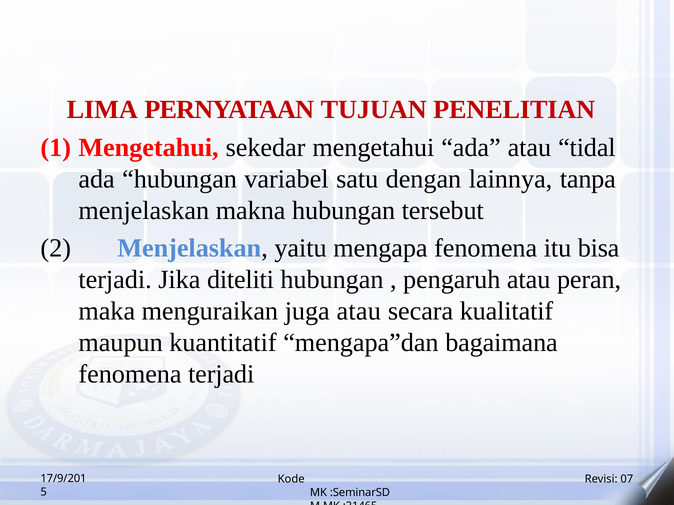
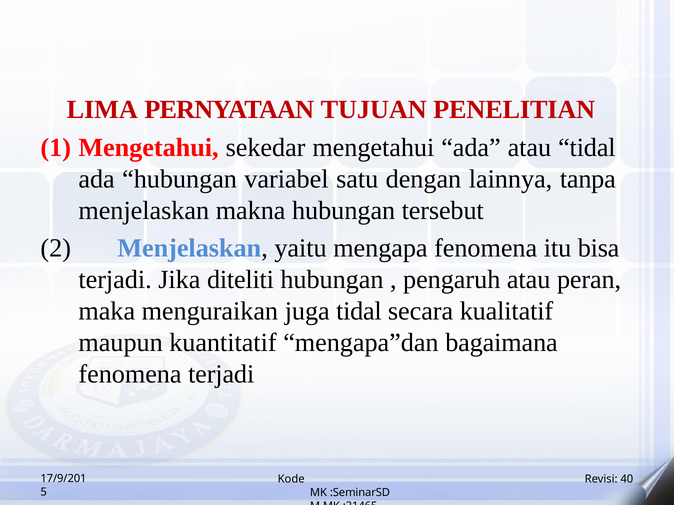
juga atau: atau -> tidal
07: 07 -> 40
